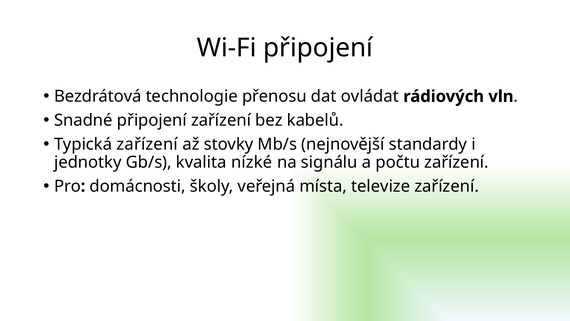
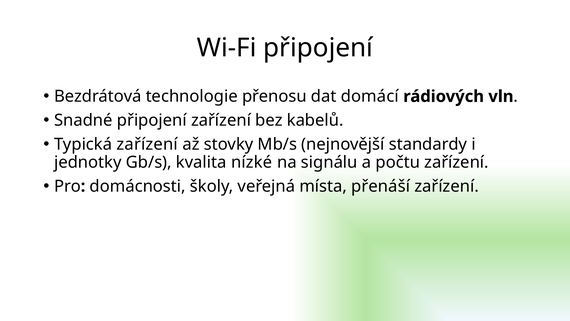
ovládat: ovládat -> domácí
televize: televize -> přenáší
